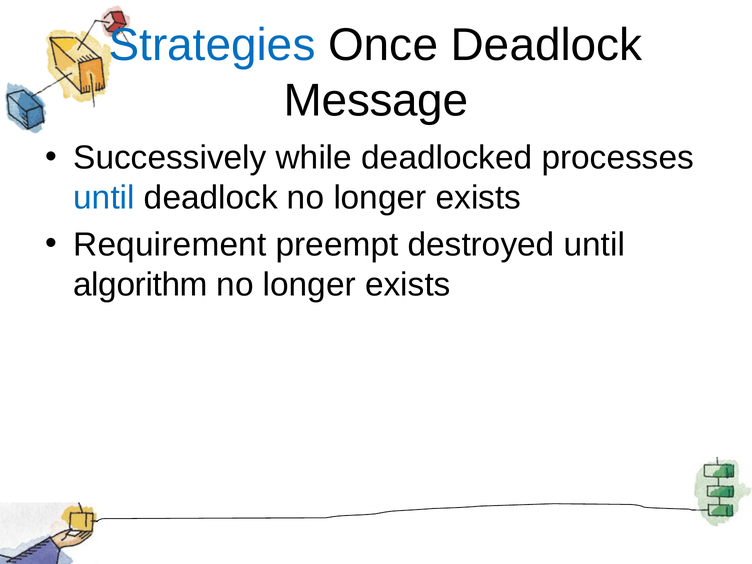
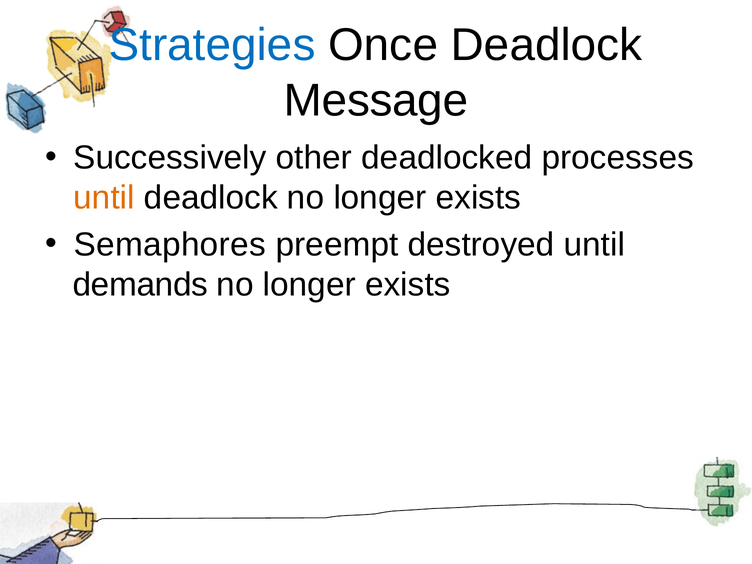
while: while -> other
until at (104, 198) colour: blue -> orange
Requirement: Requirement -> Semaphores
algorithm: algorithm -> demands
